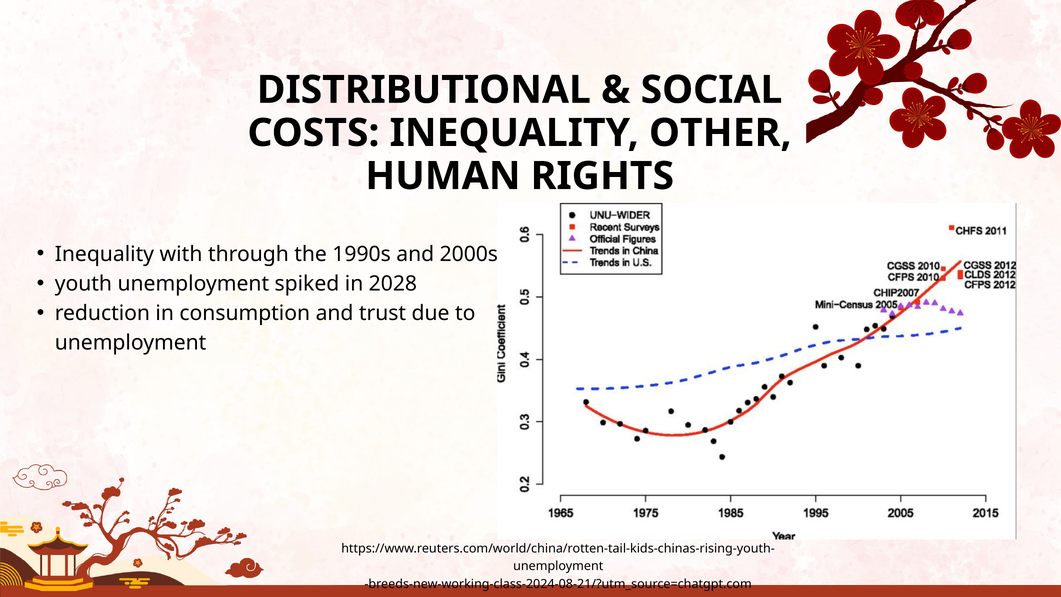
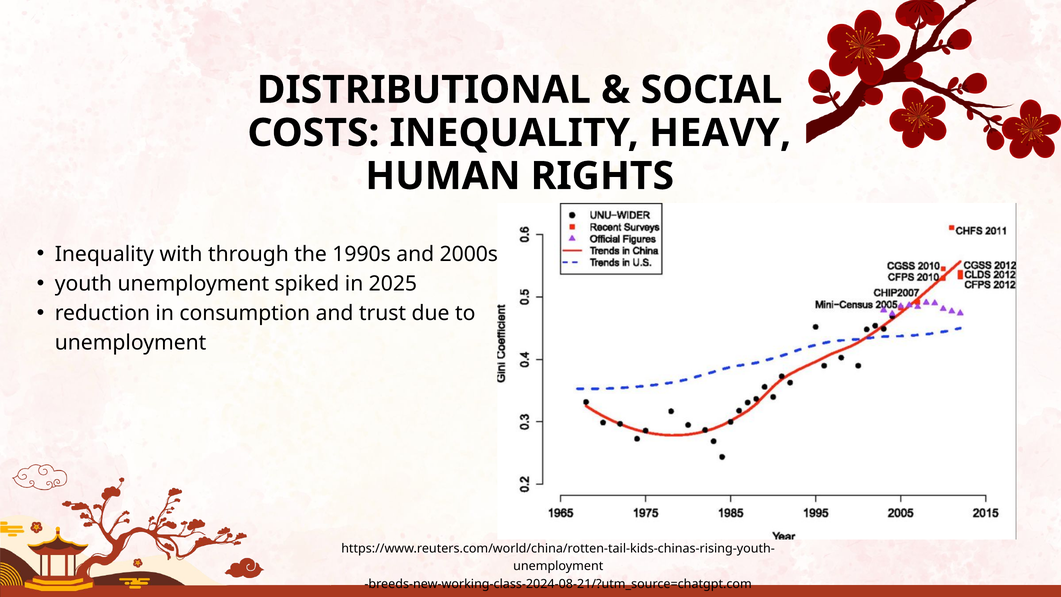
OTHER: OTHER -> HEAVY
2028: 2028 -> 2025
